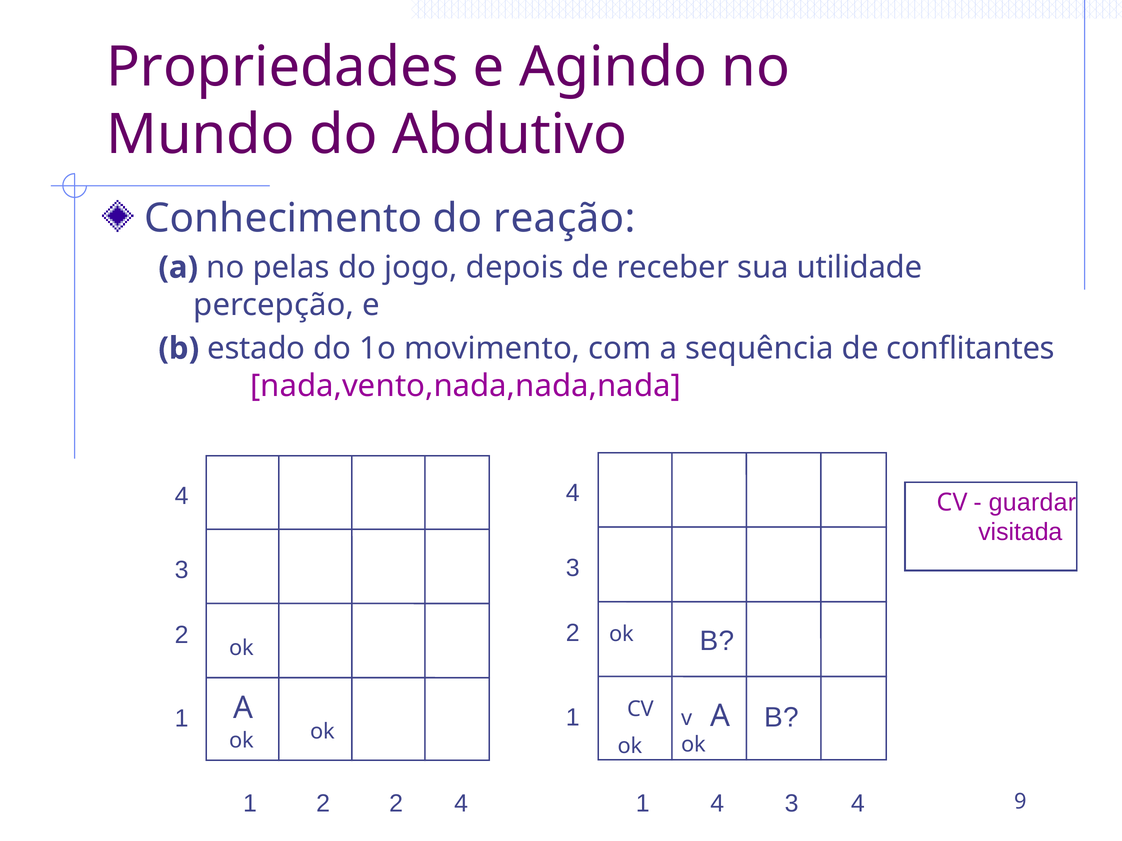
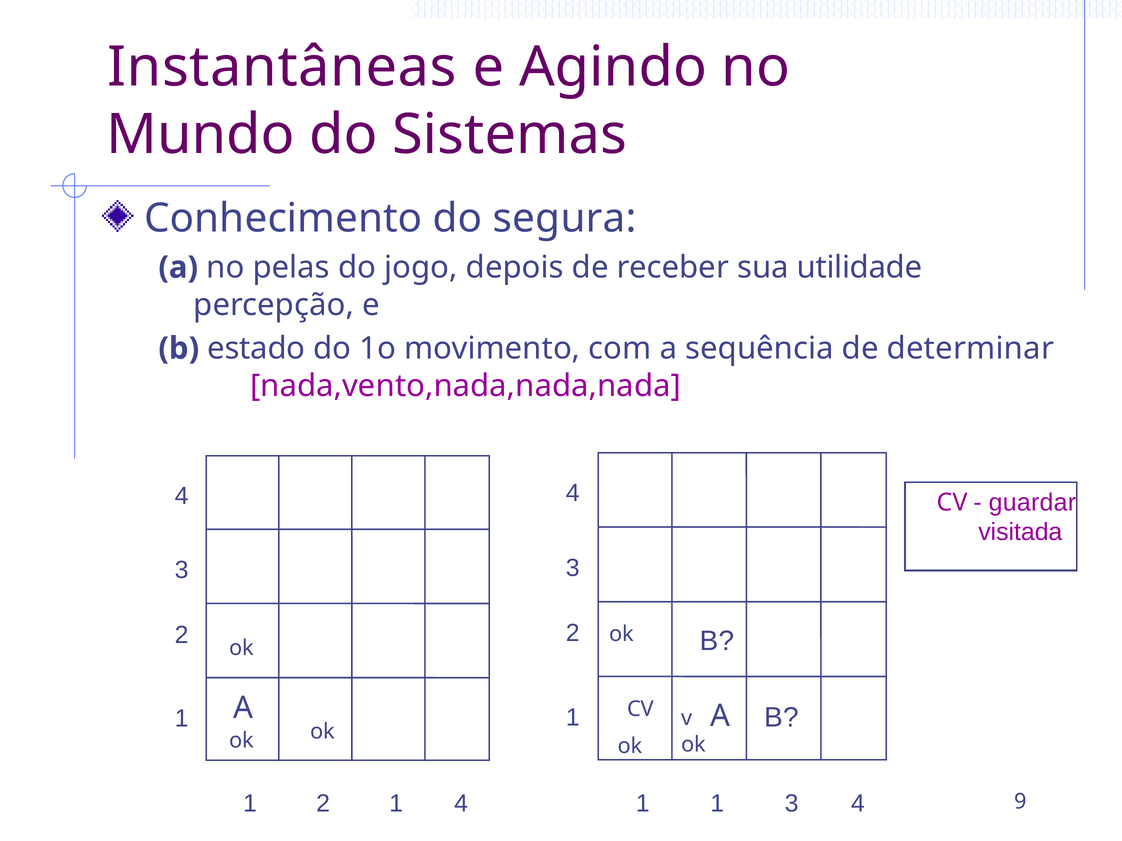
Propriedades: Propriedades -> Instantâneas
Abdutivo: Abdutivo -> Sistemas
reação: reação -> segura
conflitantes: conflitantes -> determinar
1 4: 4 -> 1
2 2: 2 -> 1
